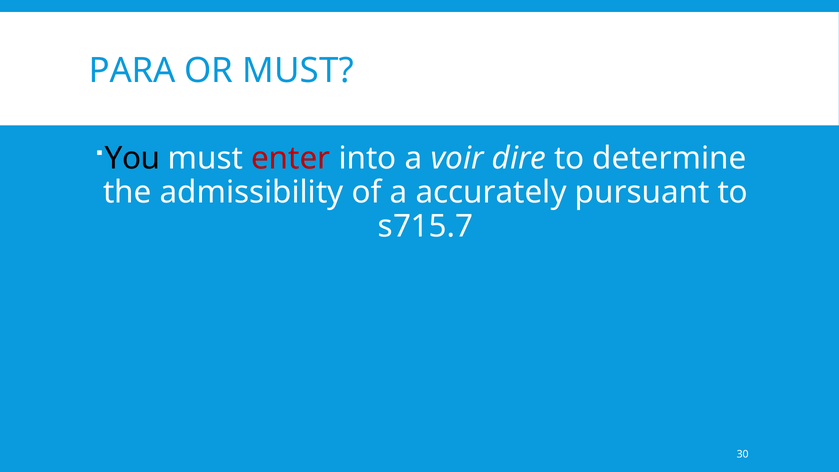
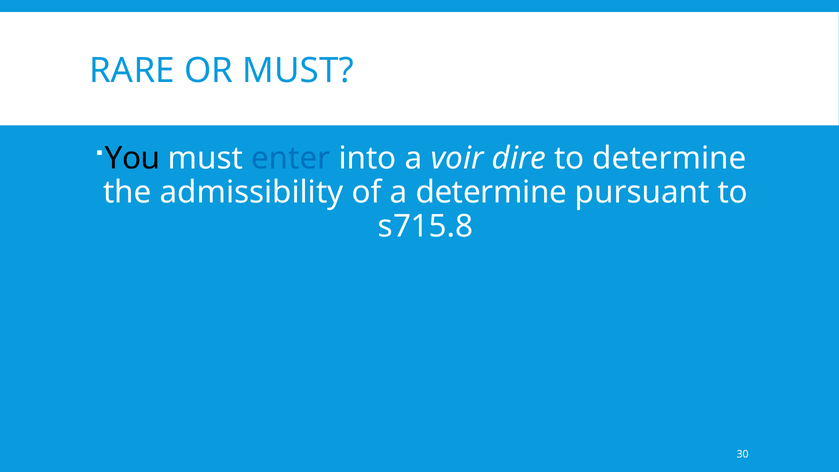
PARA: PARA -> RARE
enter colour: red -> blue
a accurately: accurately -> determine
s715.7: s715.7 -> s715.8
